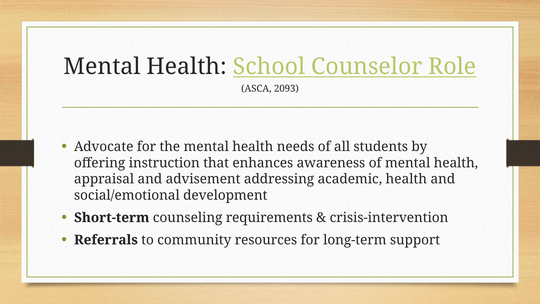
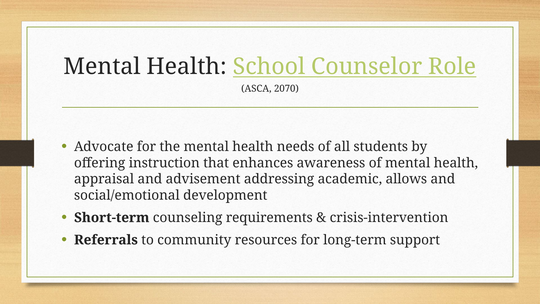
2093: 2093 -> 2070
academic health: health -> allows
